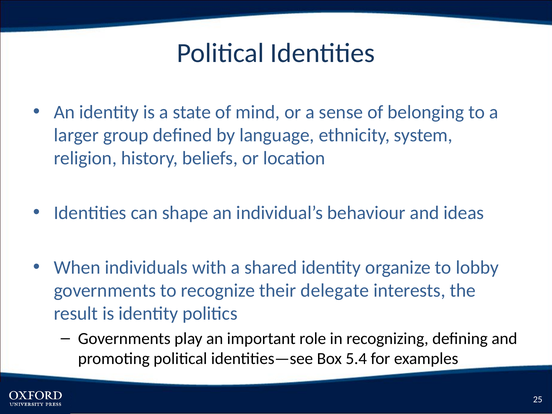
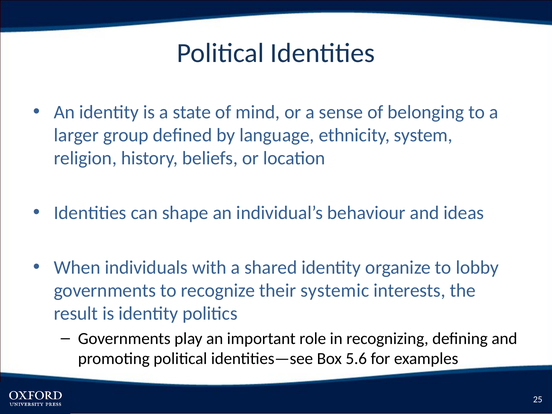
delegate: delegate -> systemic
5.4: 5.4 -> 5.6
